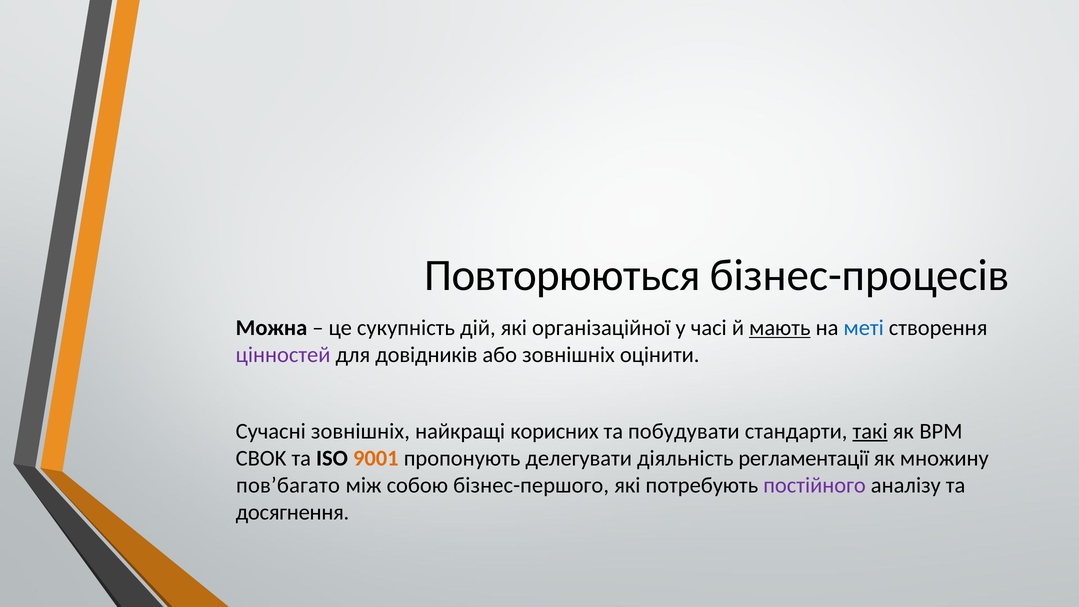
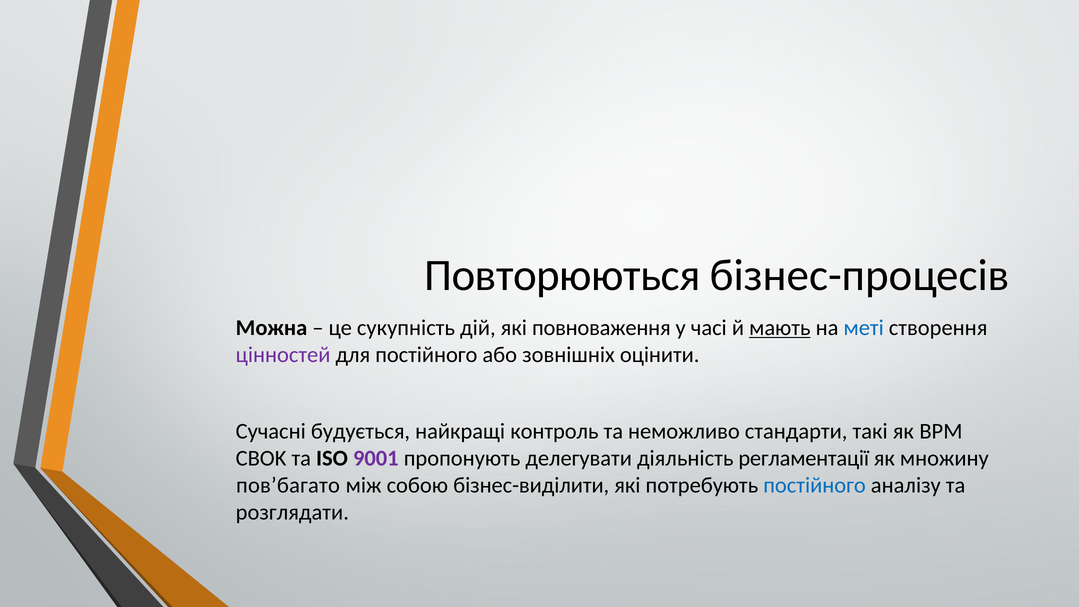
організаційної: організаційної -> повноваження
для довідників: довідників -> постійного
Сучасні зовнішніх: зовнішніх -> будується
корисних: корисних -> контроль
побудувати: побудувати -> неможливо
такі underline: present -> none
9001 colour: orange -> purple
бізнес-першого: бізнес-першого -> бізнес-виділити
постійного at (815, 485) colour: purple -> blue
досягнення: досягнення -> розглядати
